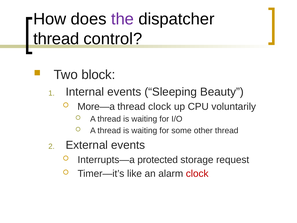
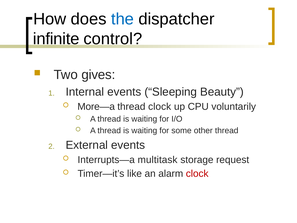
the colour: purple -> blue
thread at (56, 39): thread -> infinite
block: block -> gives
protected: protected -> multitask
